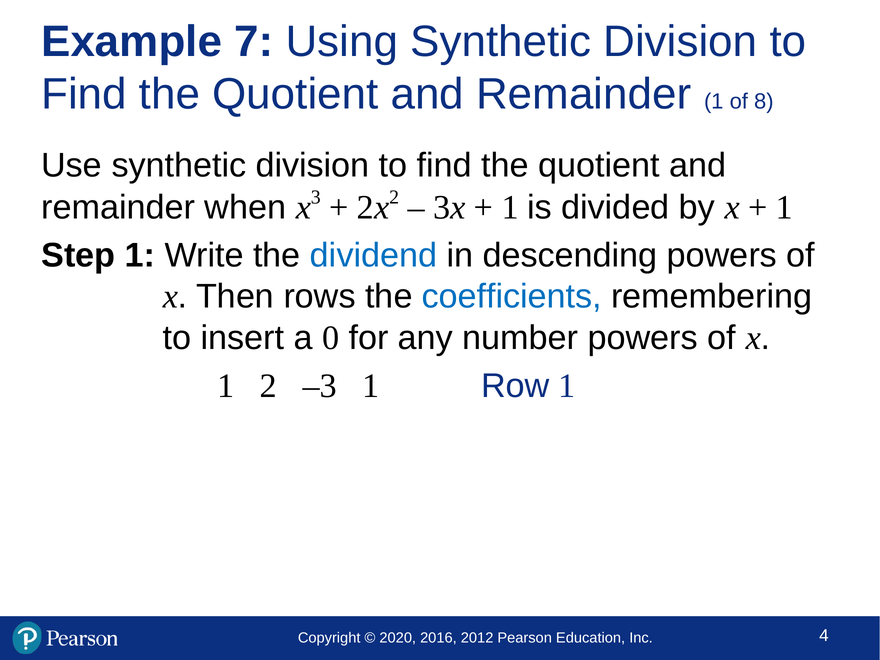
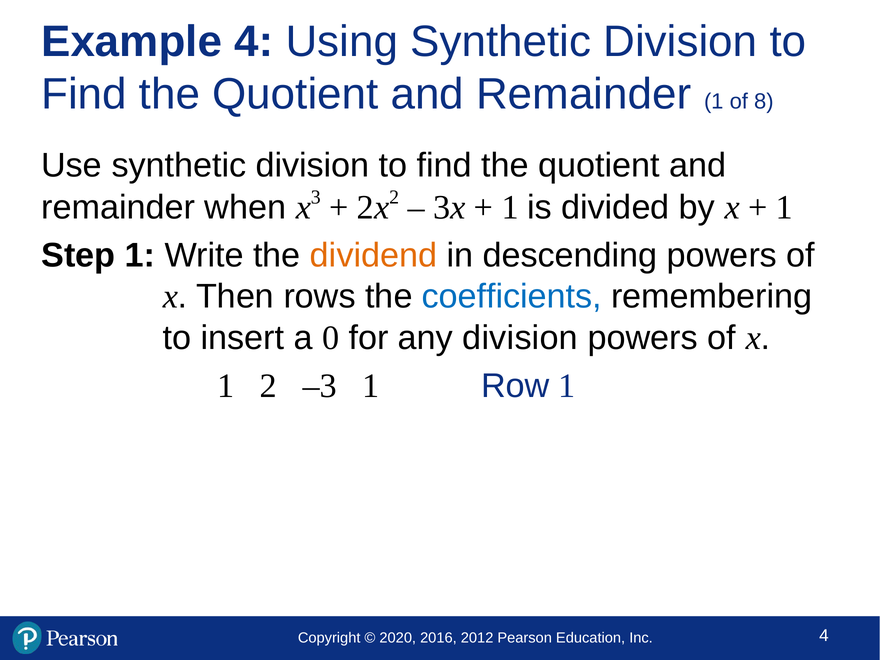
Example 7: 7 -> 4
dividend colour: blue -> orange
any number: number -> division
